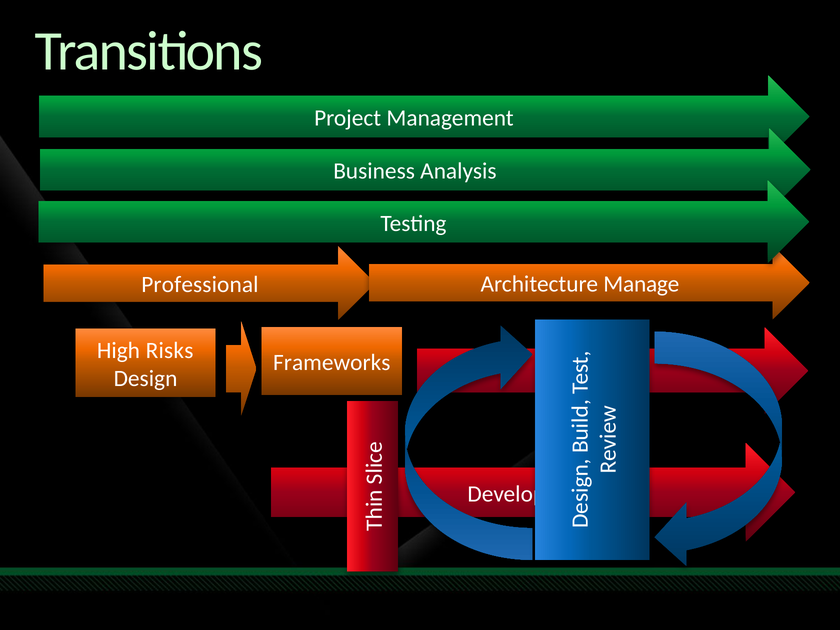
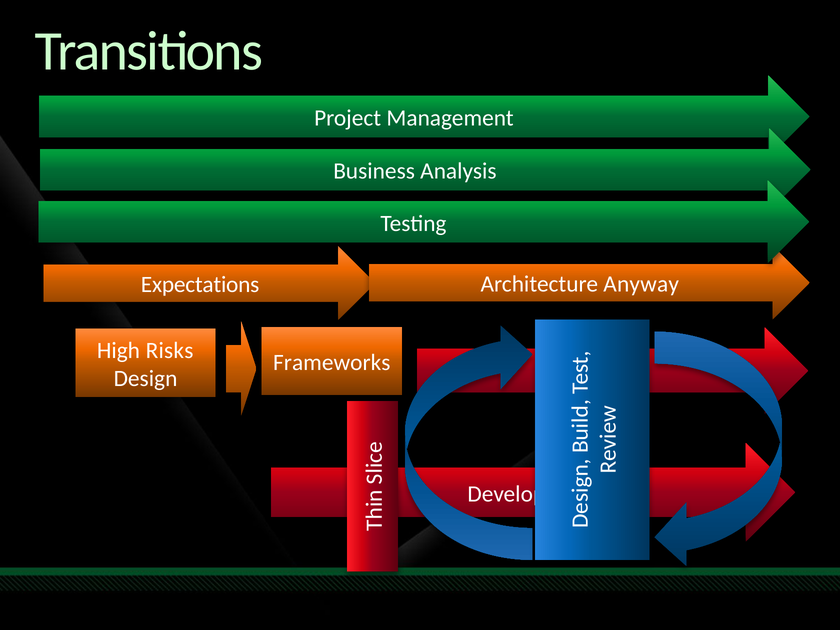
Professional: Professional -> Expectations
Manage: Manage -> Anyway
